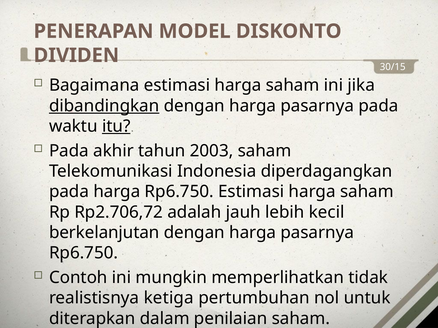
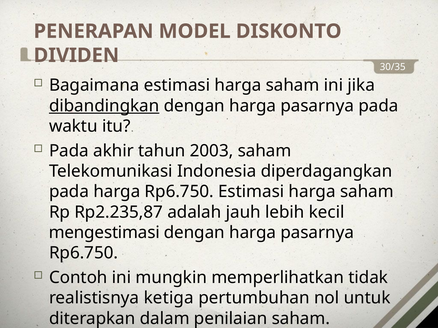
30/15: 30/15 -> 30/35
itu underline: present -> none
Rp2.706,72: Rp2.706,72 -> Rp2.235,87
berkelanjutan: berkelanjutan -> mengestimasi
